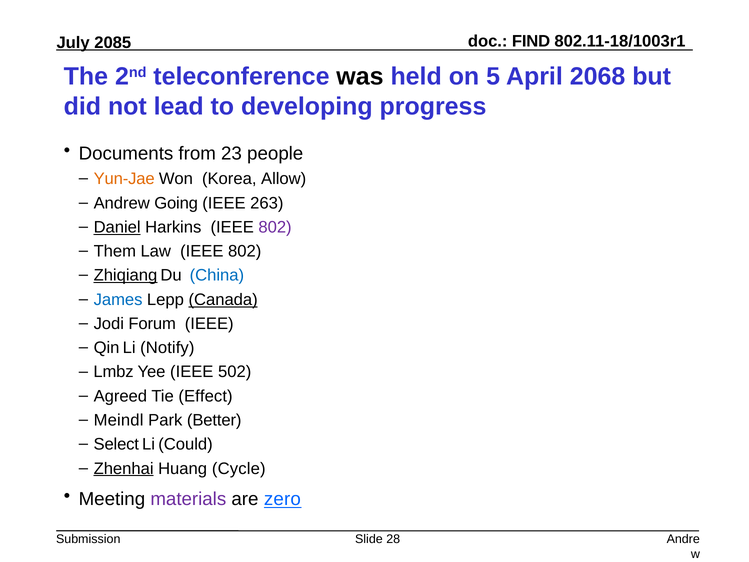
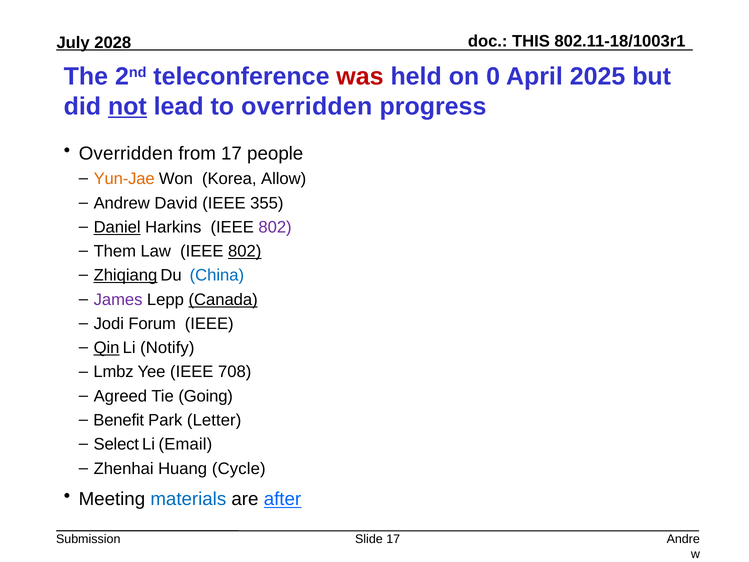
FIND: FIND -> THIS
2085: 2085 -> 2028
was colour: black -> red
5: 5 -> 0
2068: 2068 -> 2025
not underline: none -> present
to developing: developing -> overridden
Documents at (126, 154): Documents -> Overridden
from 23: 23 -> 17
Going: Going -> David
263: 263 -> 355
802 at (245, 251) underline: none -> present
James colour: blue -> purple
Qin underline: none -> present
502: 502 -> 708
Effect: Effect -> Going
Meindl: Meindl -> Benefit
Better: Better -> Letter
Could: Could -> Email
Zhenhai underline: present -> none
materials colour: purple -> blue
zero: zero -> after
Slide 28: 28 -> 17
